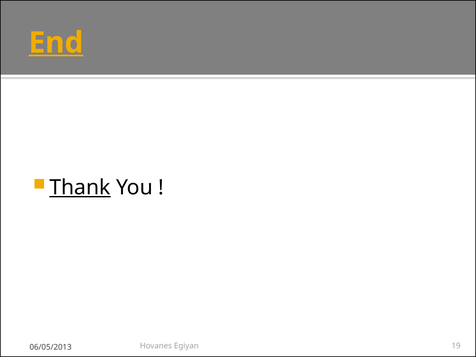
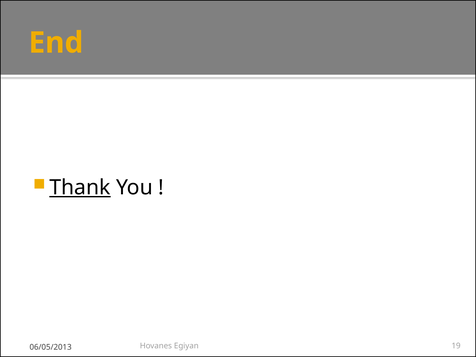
End underline: present -> none
